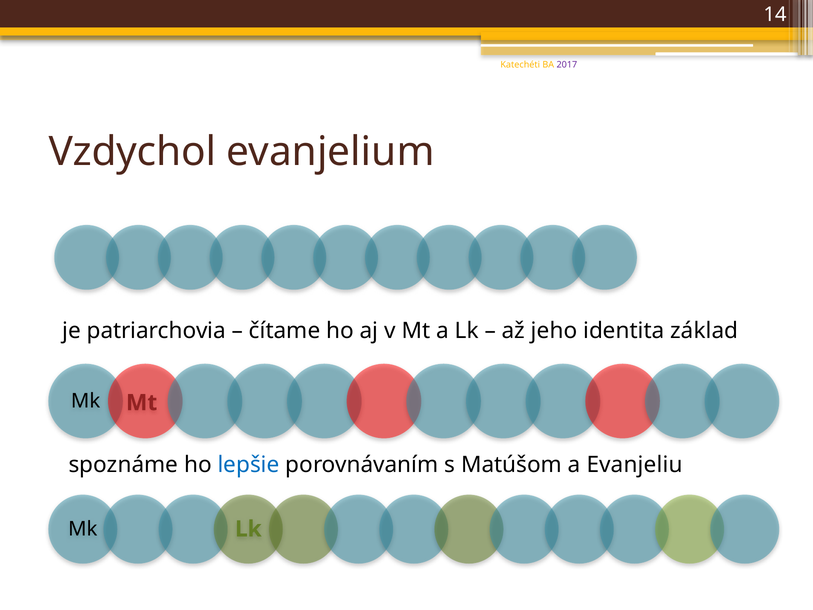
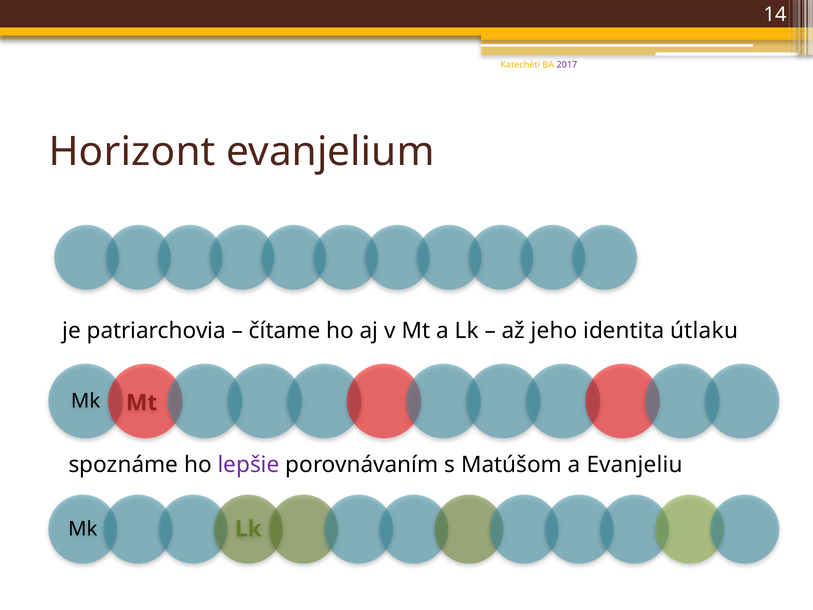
Vzdychol: Vzdychol -> Horizont
základ: základ -> útlaku
lepšie colour: blue -> purple
